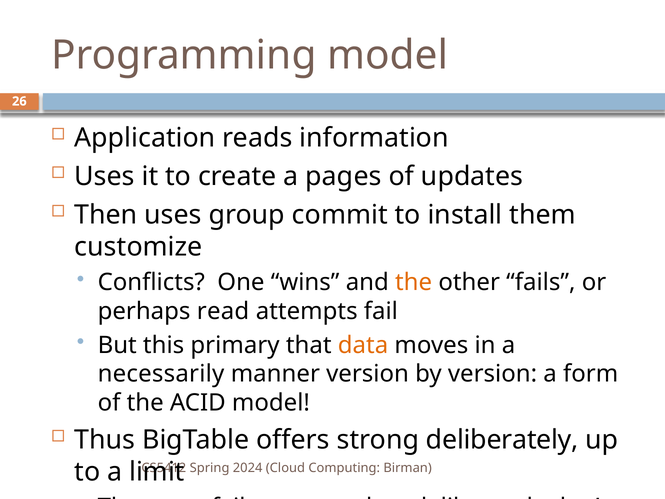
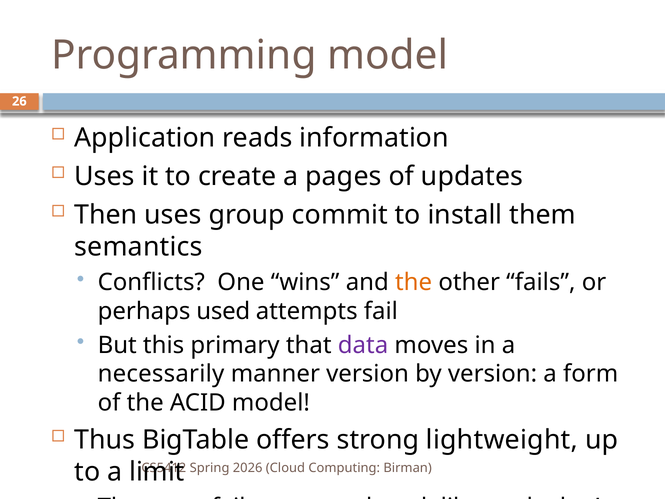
customize: customize -> semantics
read: read -> used
data colour: orange -> purple
strong deliberately: deliberately -> lightweight
2024: 2024 -> 2026
